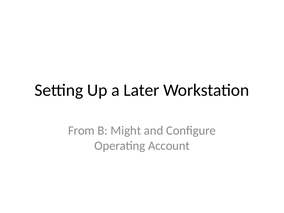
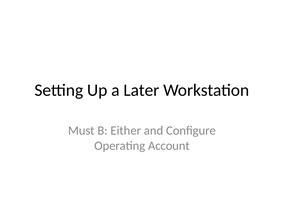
From: From -> Must
Might: Might -> Either
